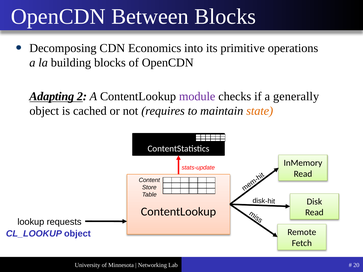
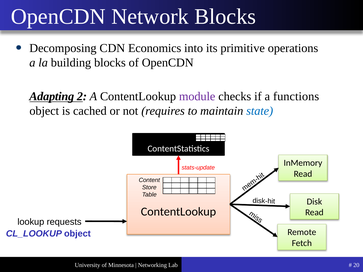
Between: Between -> Network
generally: generally -> functions
state colour: orange -> blue
